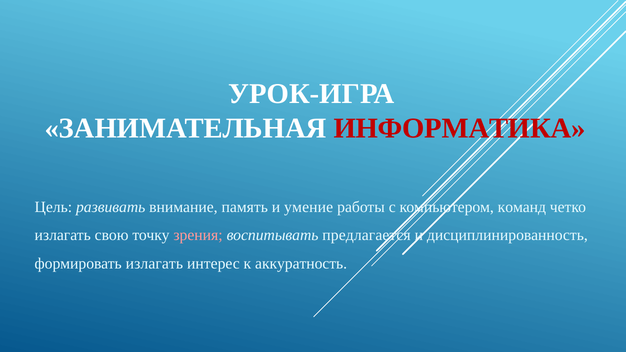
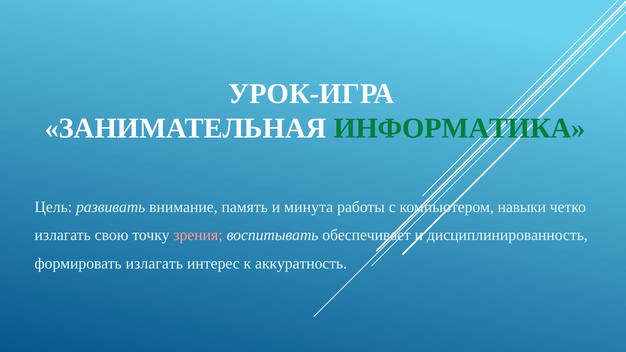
ИНФОРМАТИКА colour: red -> green
умение: умение -> минута
команд: команд -> навыки
предлагается: предлагается -> обеспечивает
